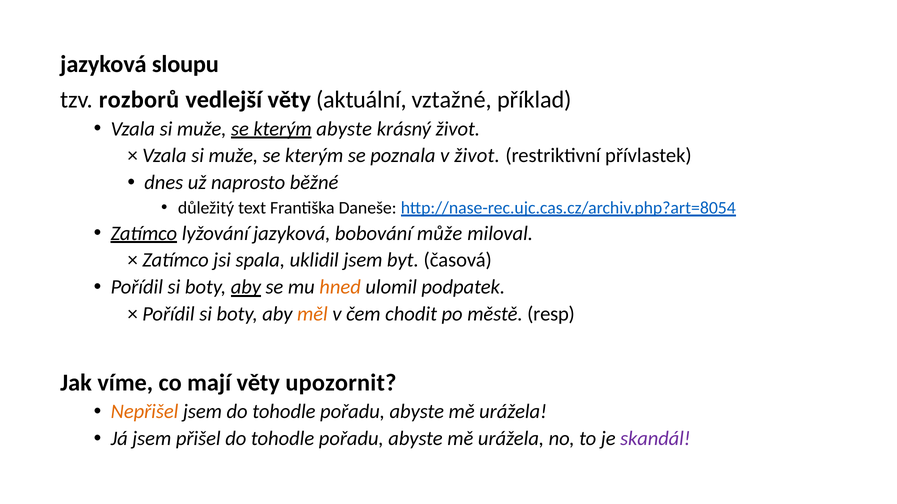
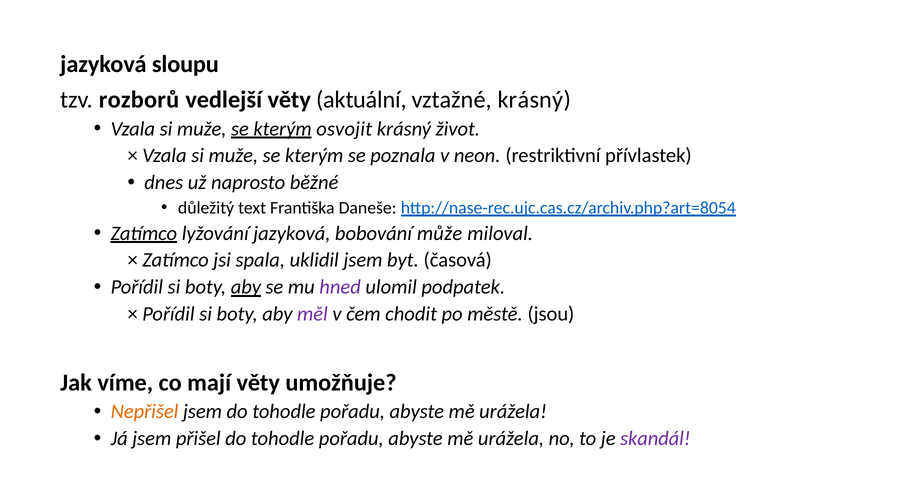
vztažné příklad: příklad -> krásný
kterým abyste: abyste -> osvojit
v život: život -> neon
hned colour: orange -> purple
měl colour: orange -> purple
resp: resp -> jsou
upozornit: upozornit -> umožňuje
